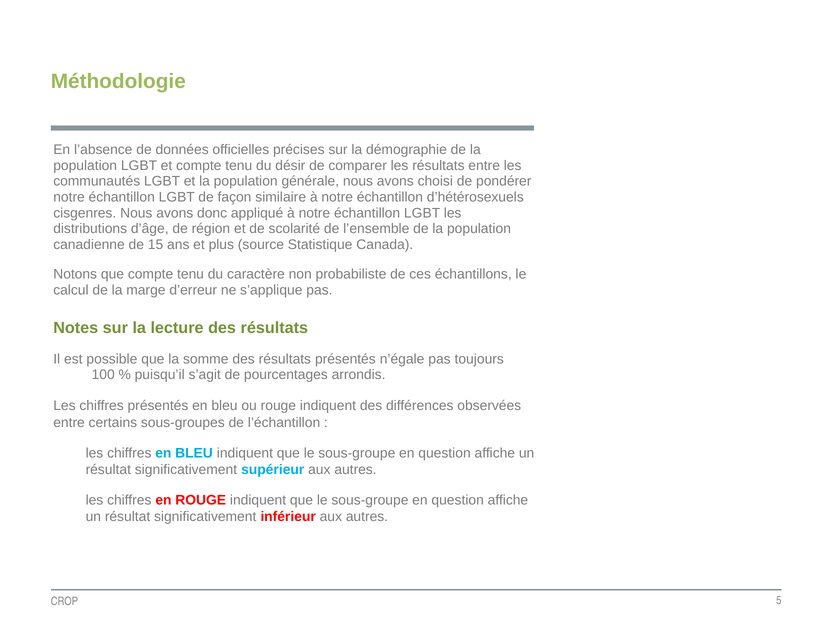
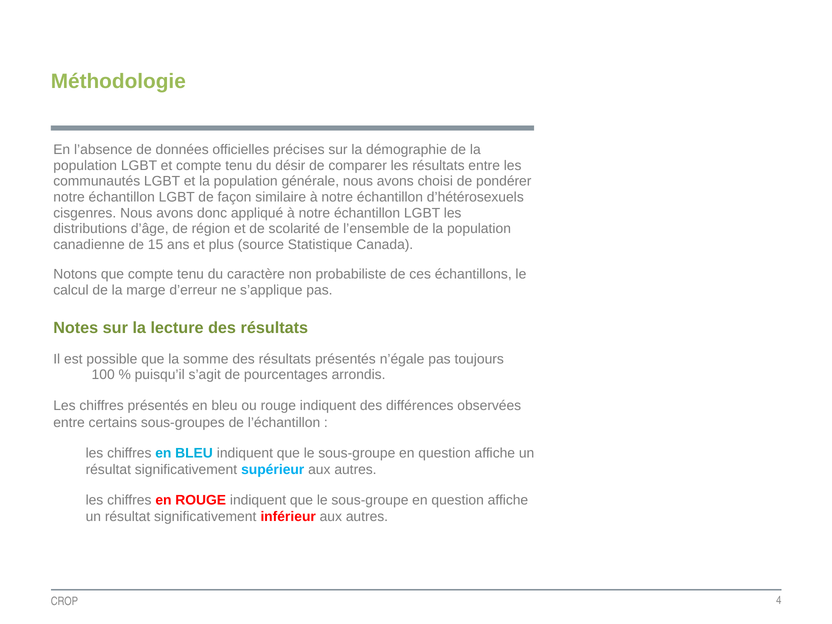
5: 5 -> 4
